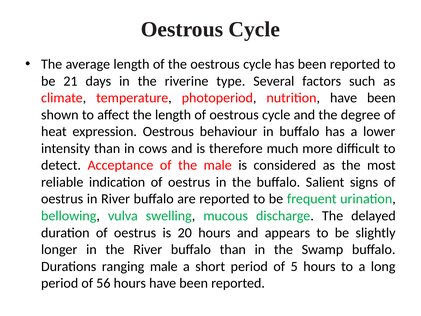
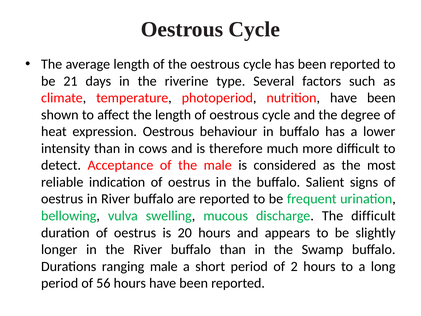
The delayed: delayed -> difficult
5: 5 -> 2
